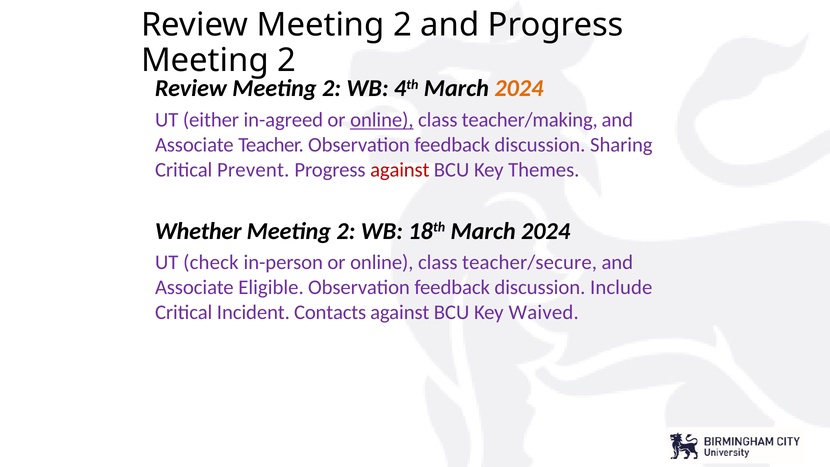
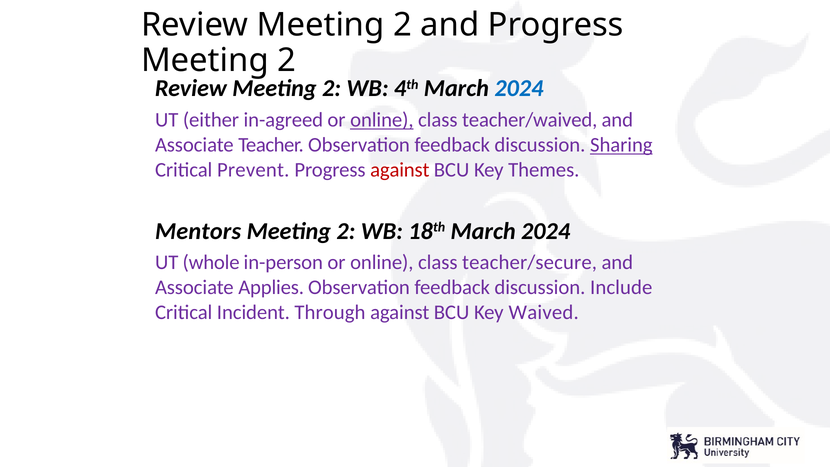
2024 at (519, 88) colour: orange -> blue
teacher/making: teacher/making -> teacher/waived
Sharing underline: none -> present
Whether: Whether -> Mentors
check: check -> whole
Eligible: Eligible -> Applies
Contacts: Contacts -> Through
